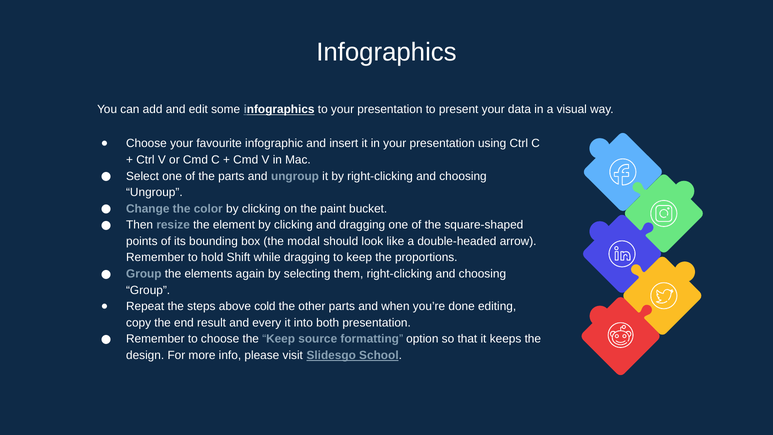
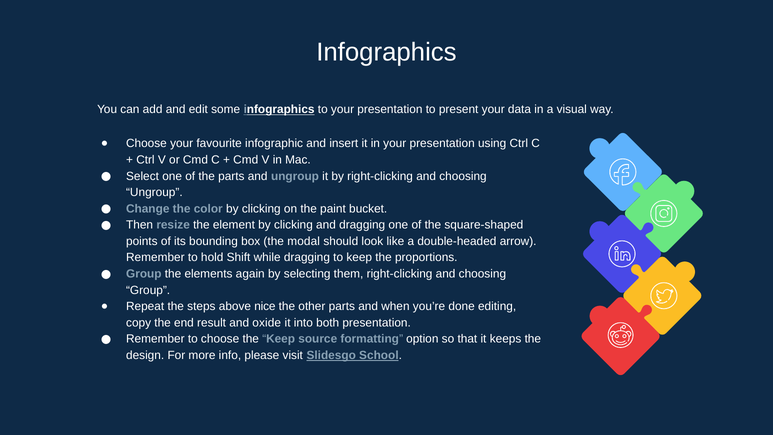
cold: cold -> nice
every: every -> oxide
